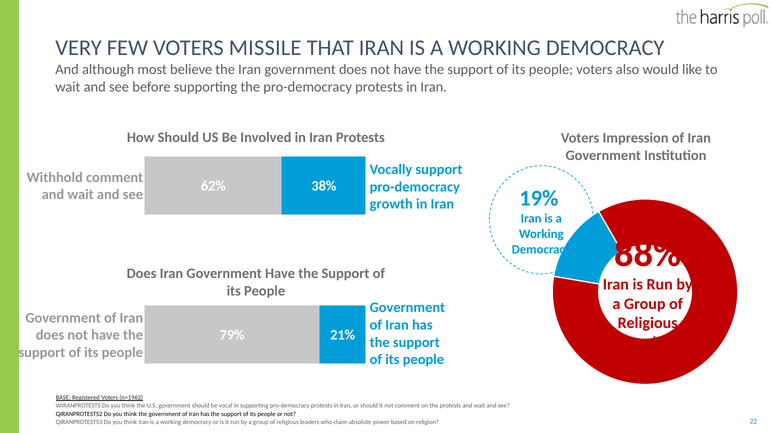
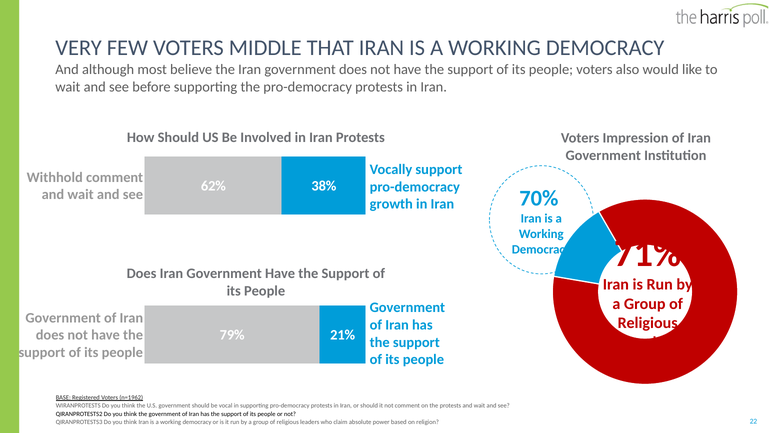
MISSILE: MISSILE -> MIDDLE
19%: 19% -> 70%
88%: 88% -> 71%
